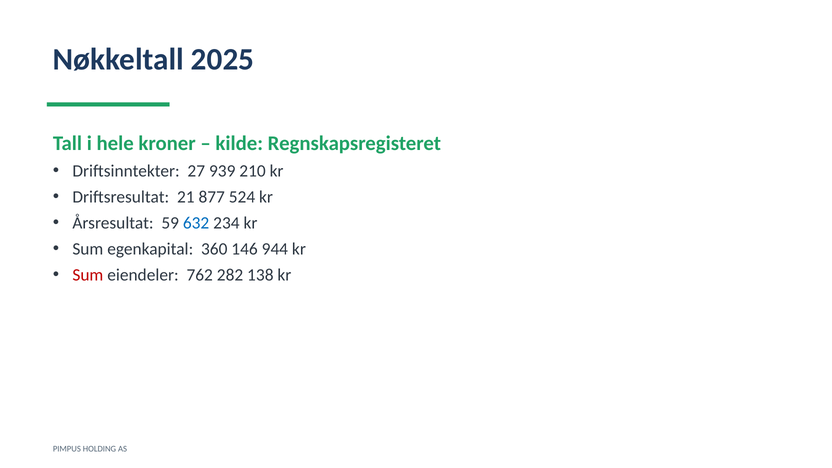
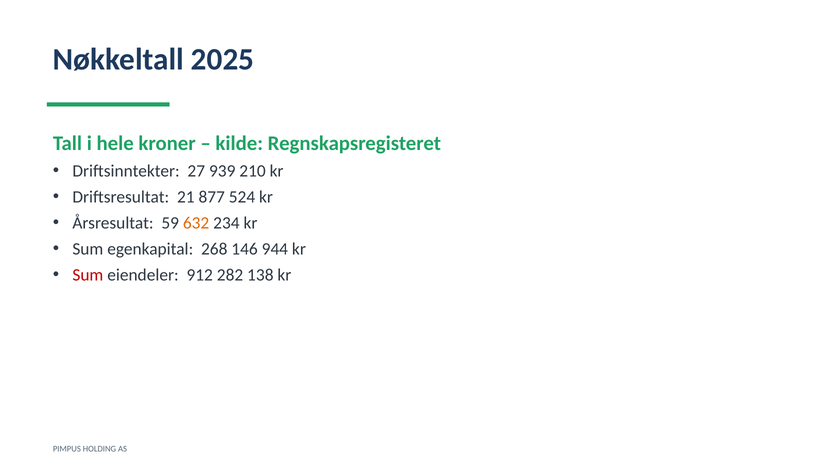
632 colour: blue -> orange
360: 360 -> 268
762: 762 -> 912
